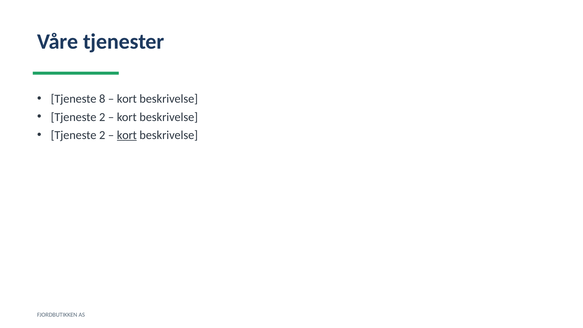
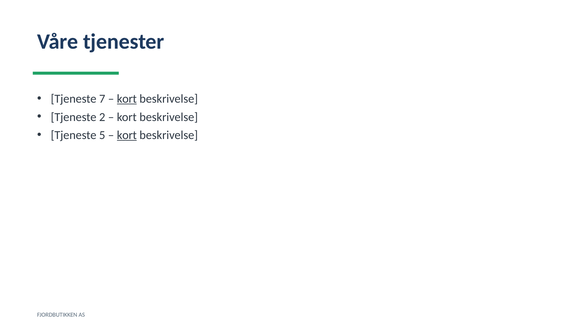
8: 8 -> 7
kort at (127, 99) underline: none -> present
2 at (102, 135): 2 -> 5
